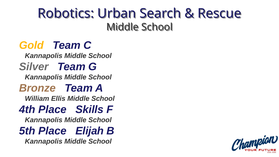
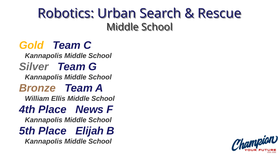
Skills: Skills -> News
